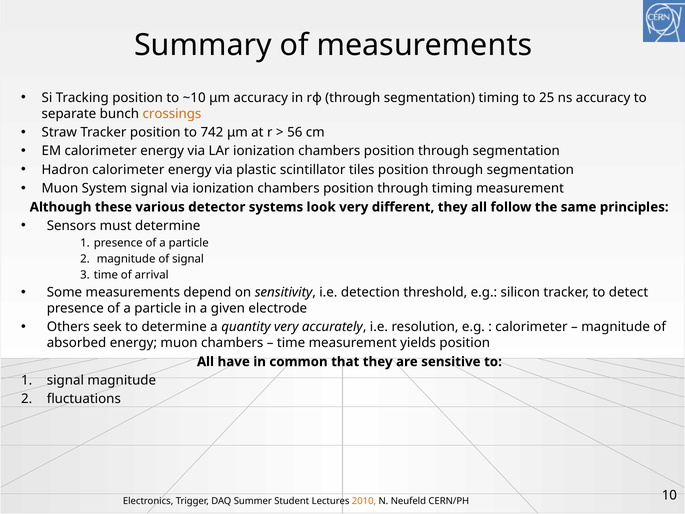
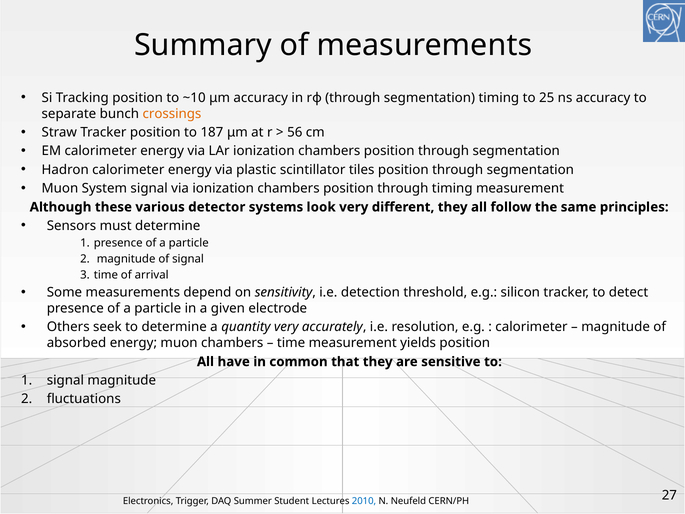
742: 742 -> 187
2010 colour: orange -> blue
10: 10 -> 27
